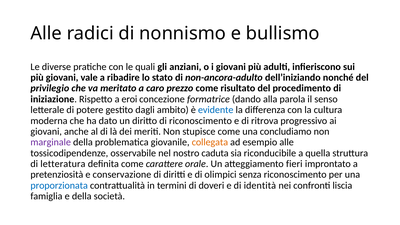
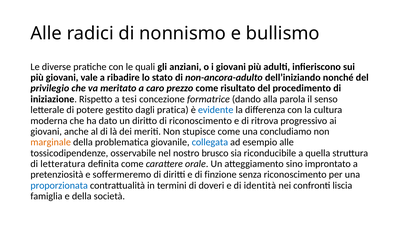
eroi: eroi -> tesi
ambito: ambito -> pratica
marginale colour: purple -> orange
collegata colour: orange -> blue
caduta: caduta -> brusco
fieri: fieri -> sino
conservazione: conservazione -> soffermeremo
olimpici: olimpici -> finzione
